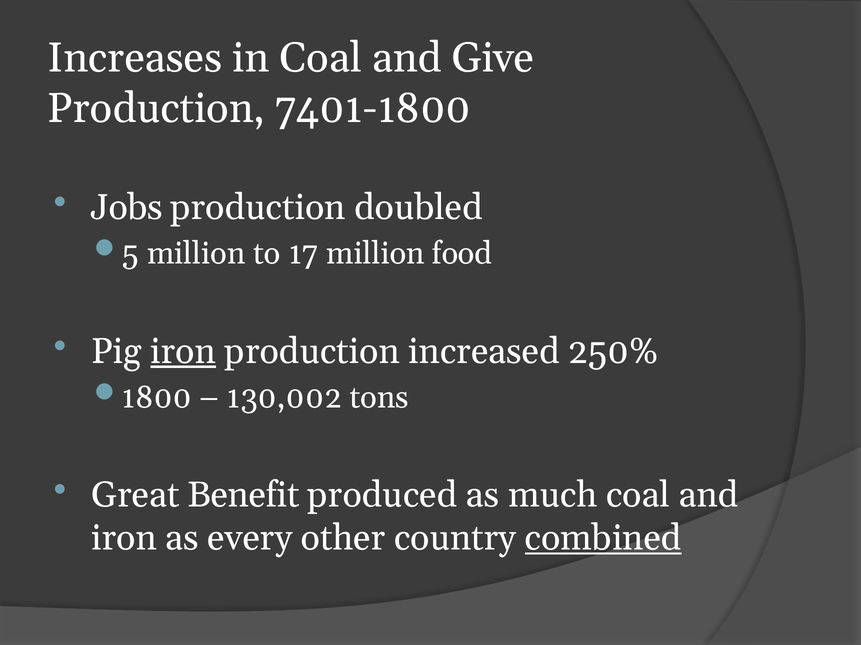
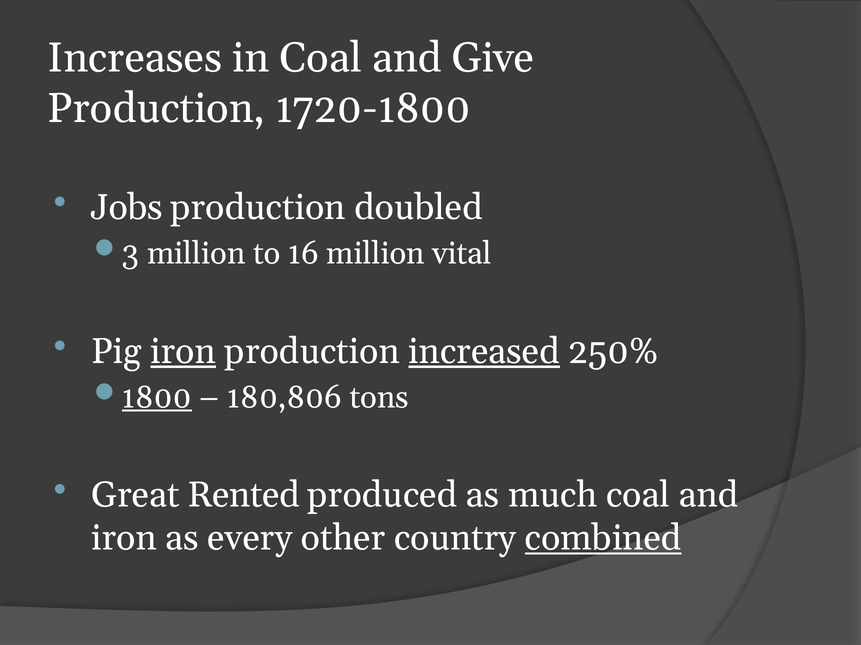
7401-1800: 7401-1800 -> 1720-1800
5: 5 -> 3
17: 17 -> 16
food: food -> vital
increased underline: none -> present
1800 underline: none -> present
130,002: 130,002 -> 180,806
Benefit: Benefit -> Rented
